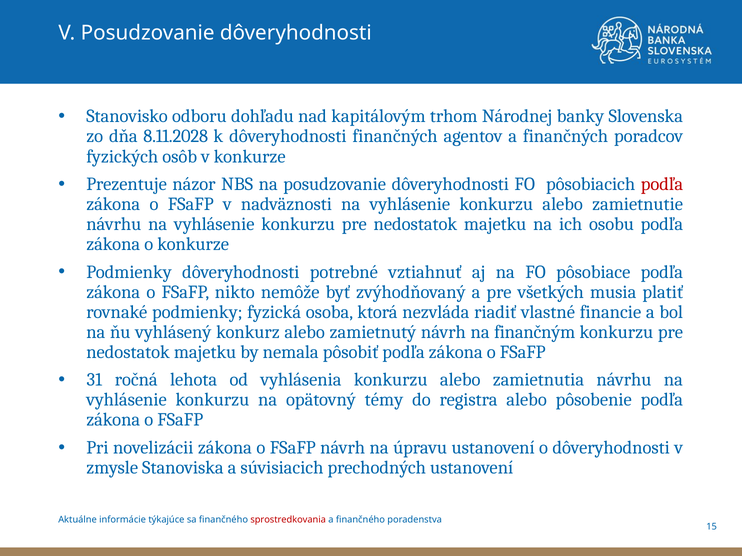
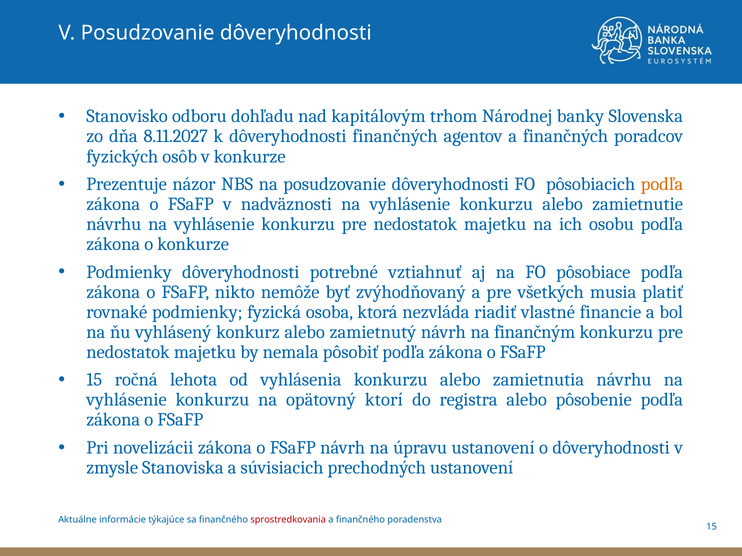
8.11.2028: 8.11.2028 -> 8.11.2027
podľa at (662, 184) colour: red -> orange
31 at (94, 380): 31 -> 15
témy: témy -> ktorí
